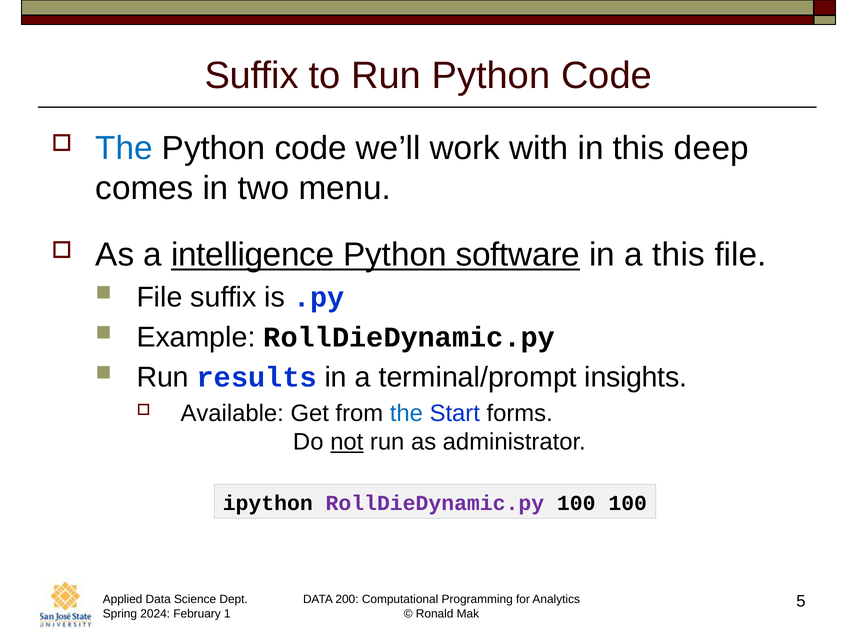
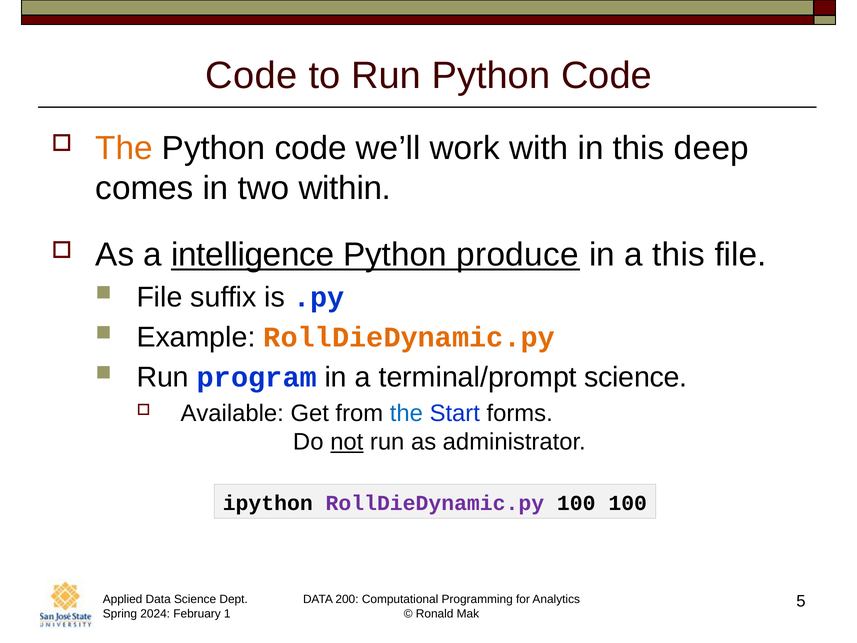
Suffix at (252, 75): Suffix -> Code
The at (124, 148) colour: blue -> orange
menu: menu -> within
software: software -> produce
RollDieDynamic.py at (409, 337) colour: black -> orange
results: results -> program
terminal/prompt insights: insights -> science
